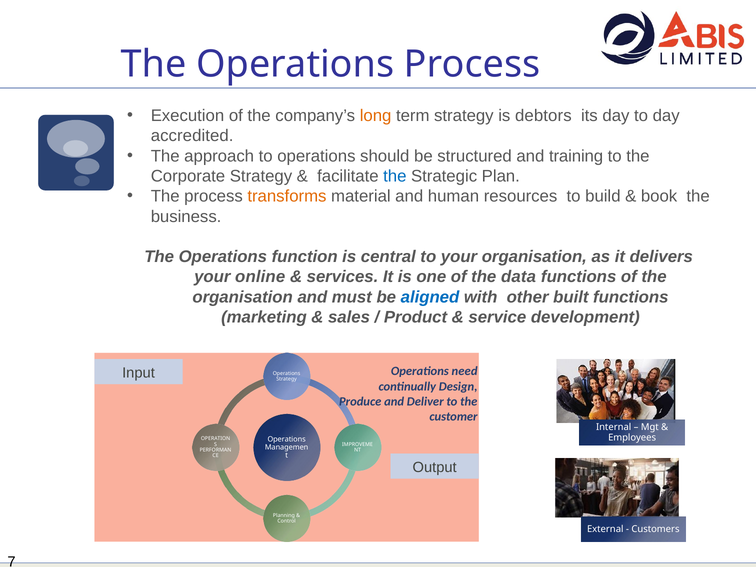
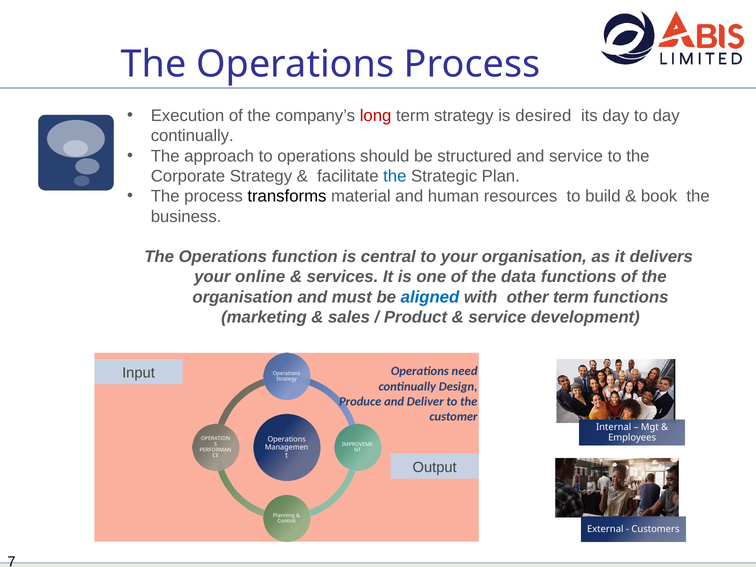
long colour: orange -> red
debtors: debtors -> desired
accredited at (192, 136): accredited -> continually
and training: training -> service
transforms colour: orange -> black
other built: built -> term
